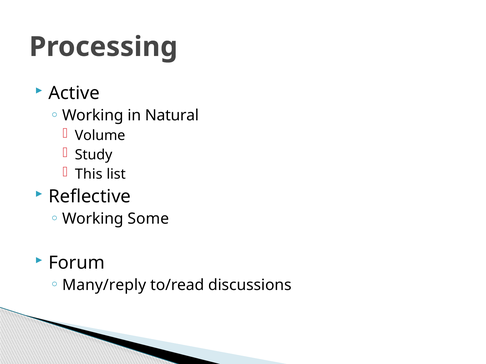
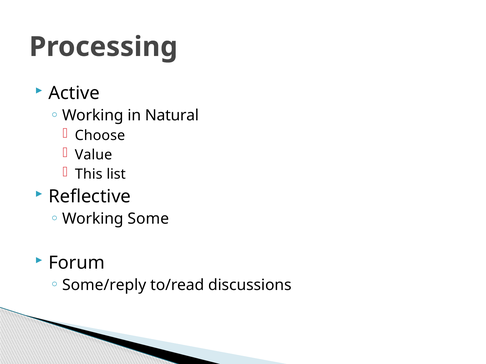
Volume: Volume -> Choose
Study: Study -> Value
Many/reply: Many/reply -> Some/reply
